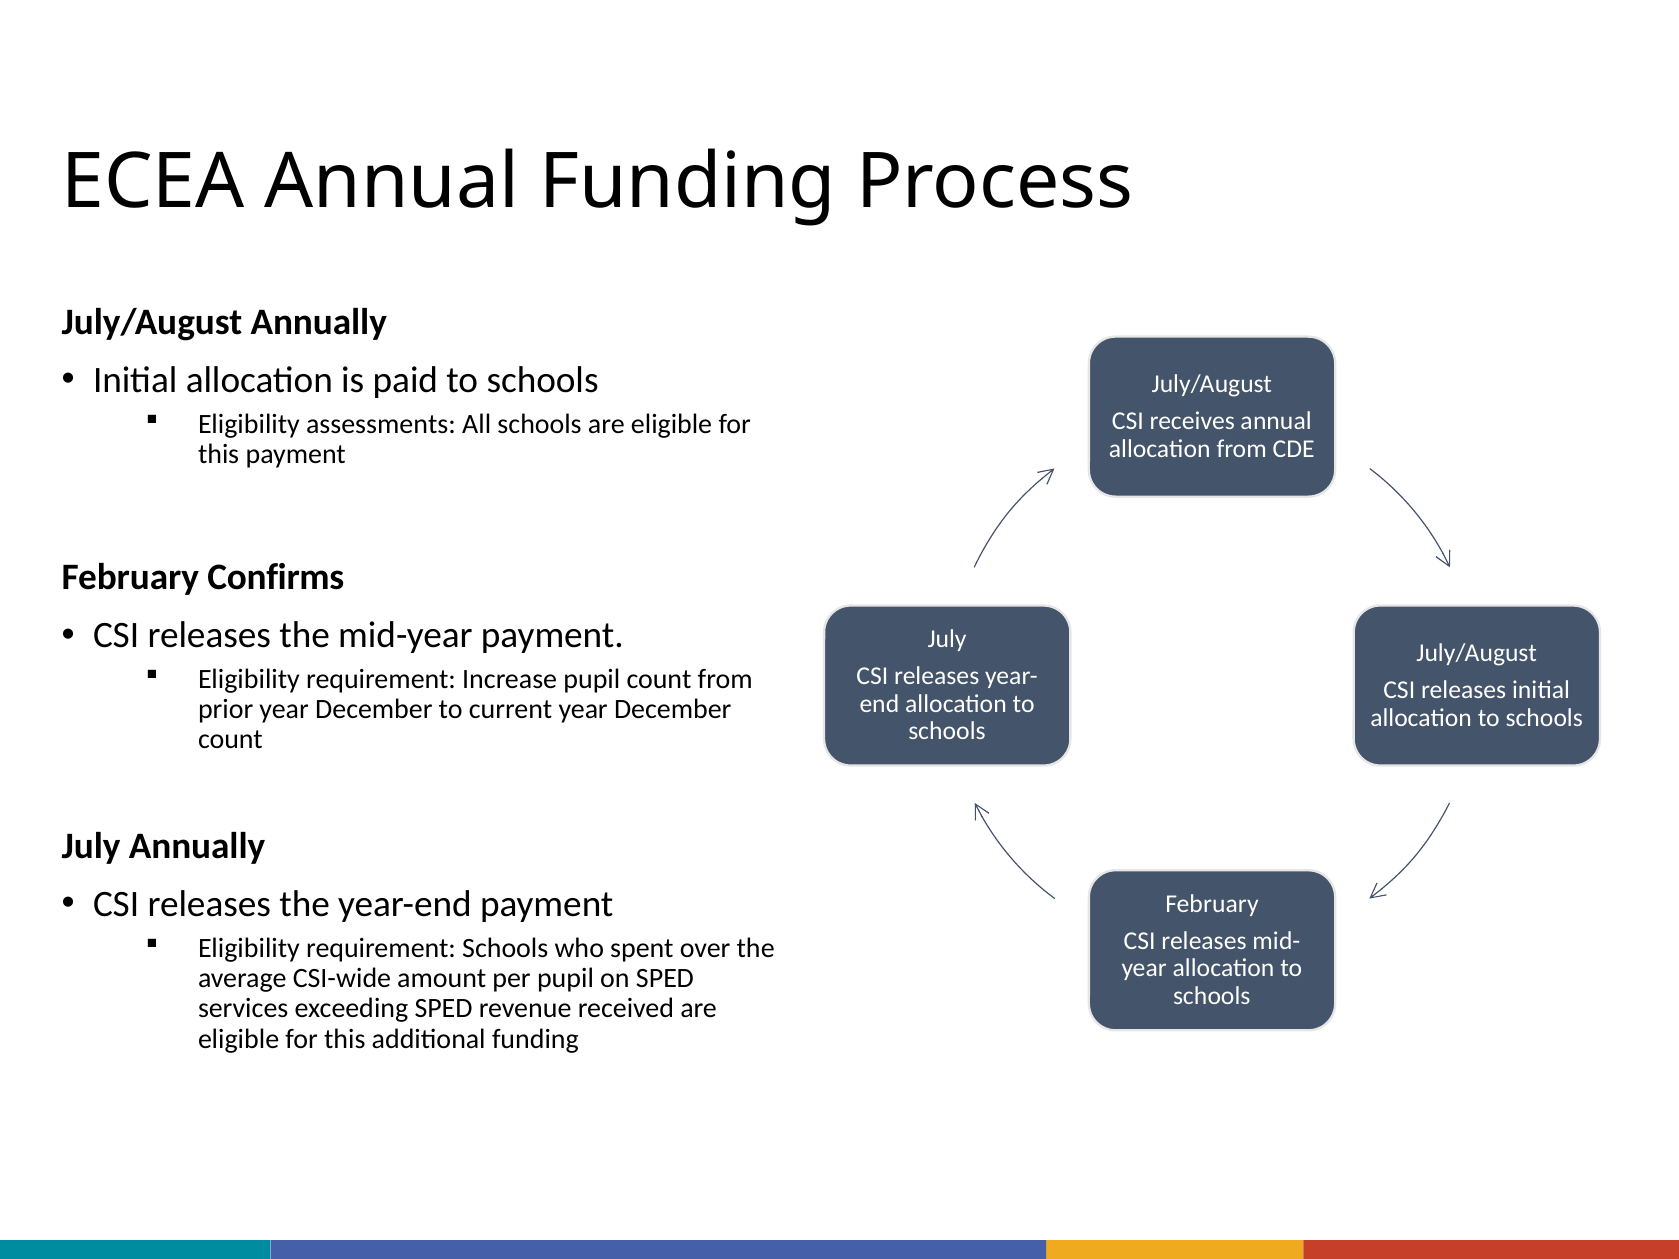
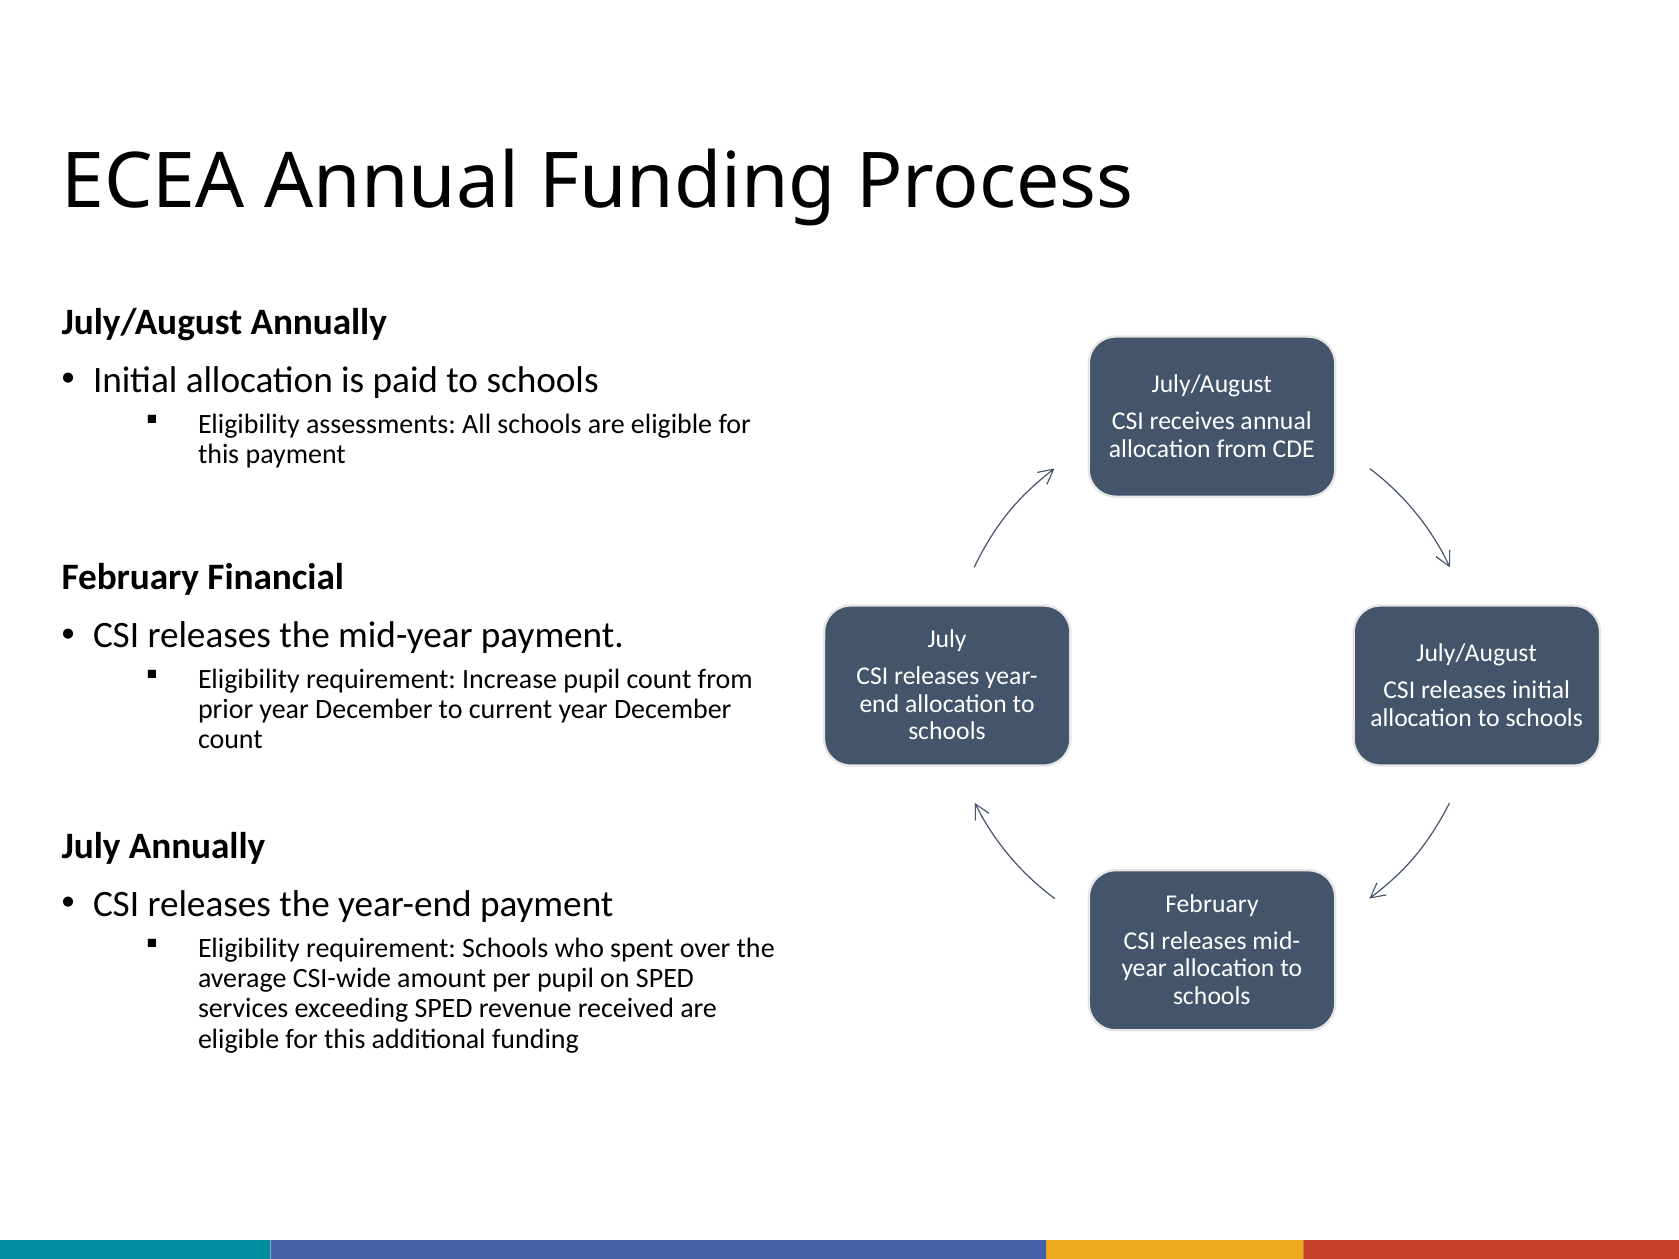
Confirms: Confirms -> Financial
